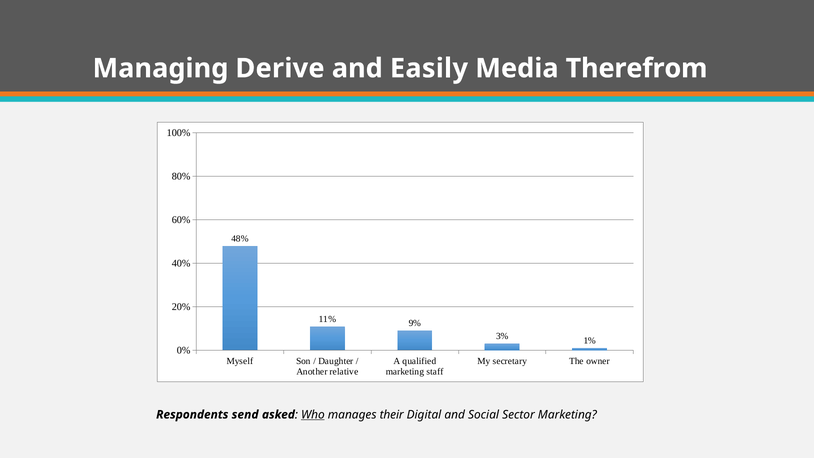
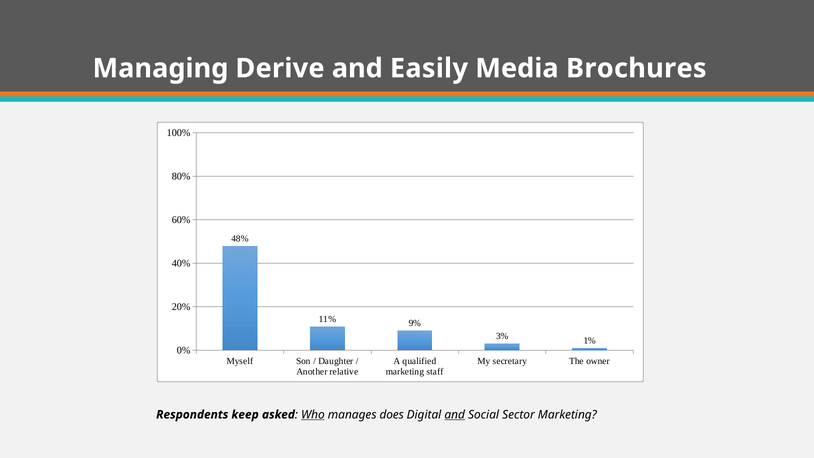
Therefrom: Therefrom -> Brochures
send: send -> keep
their: their -> does
and at (455, 414) underline: none -> present
